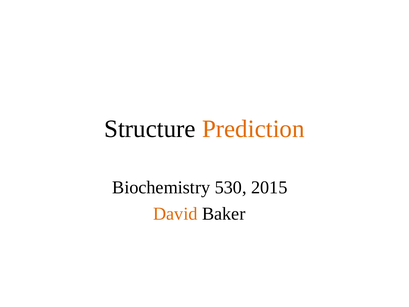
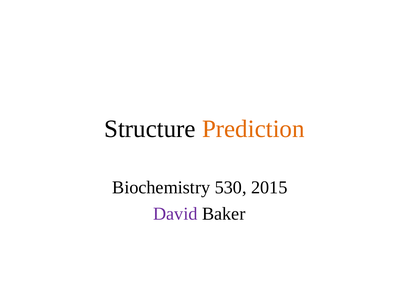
David colour: orange -> purple
